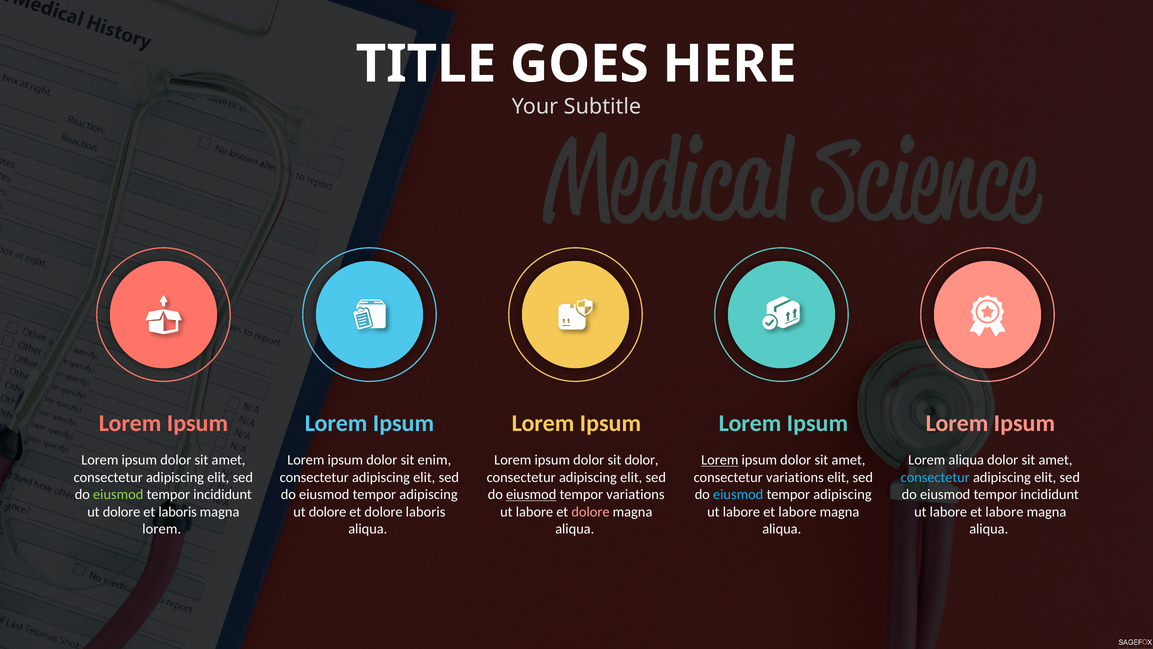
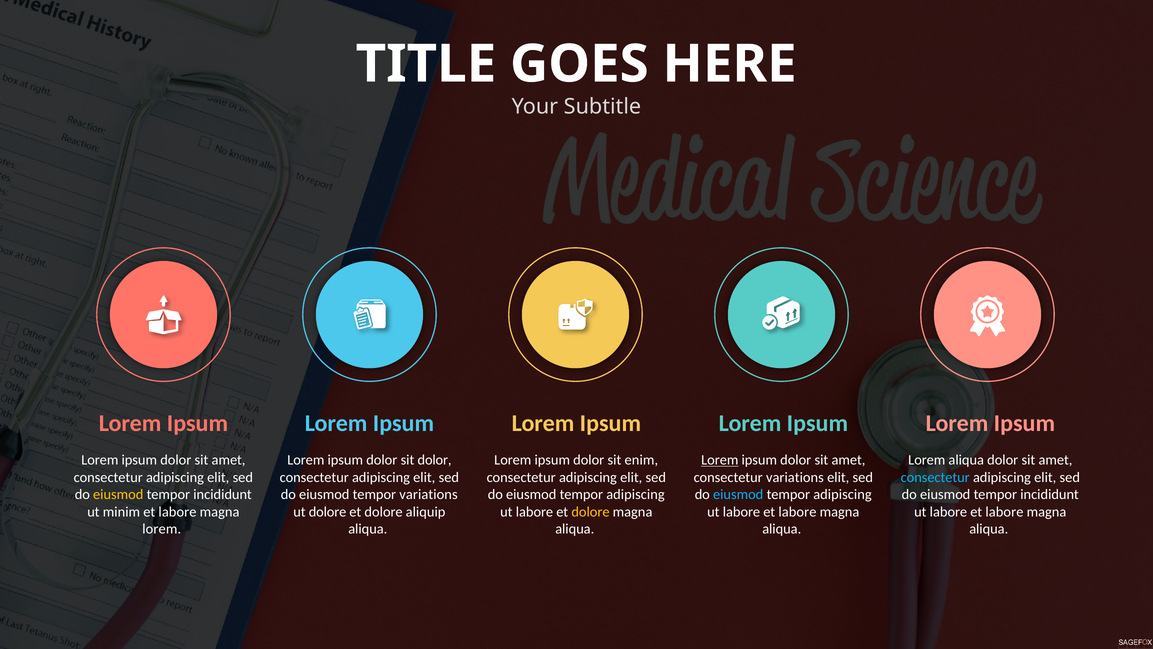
sit enim: enim -> dolor
sit dolor: dolor -> enim
eiusmod at (118, 494) colour: light green -> yellow
adipiscing at (429, 494): adipiscing -> variations
eiusmod at (531, 494) underline: present -> none
variations at (635, 494): variations -> adipiscing
dolore at (122, 512): dolore -> minim
laboris at (178, 512): laboris -> labore
dolore laboris: laboris -> aliquip
dolore at (590, 512) colour: pink -> yellow
